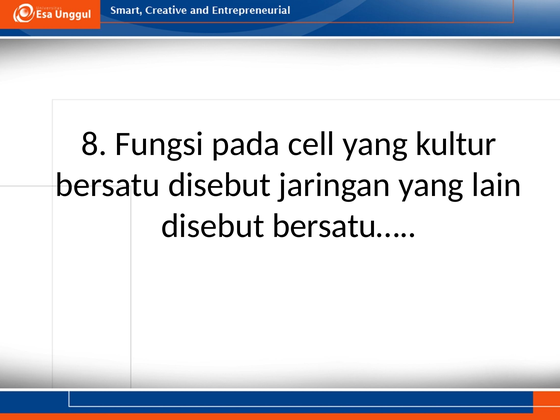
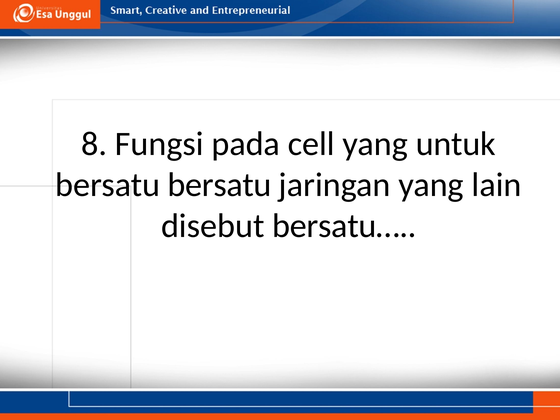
kultur: kultur -> untuk
bersatu disebut: disebut -> bersatu
